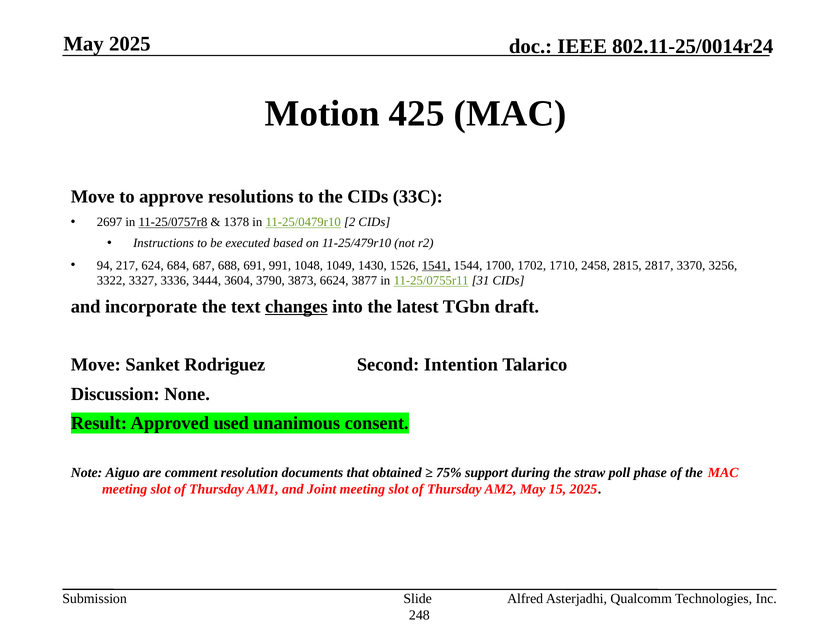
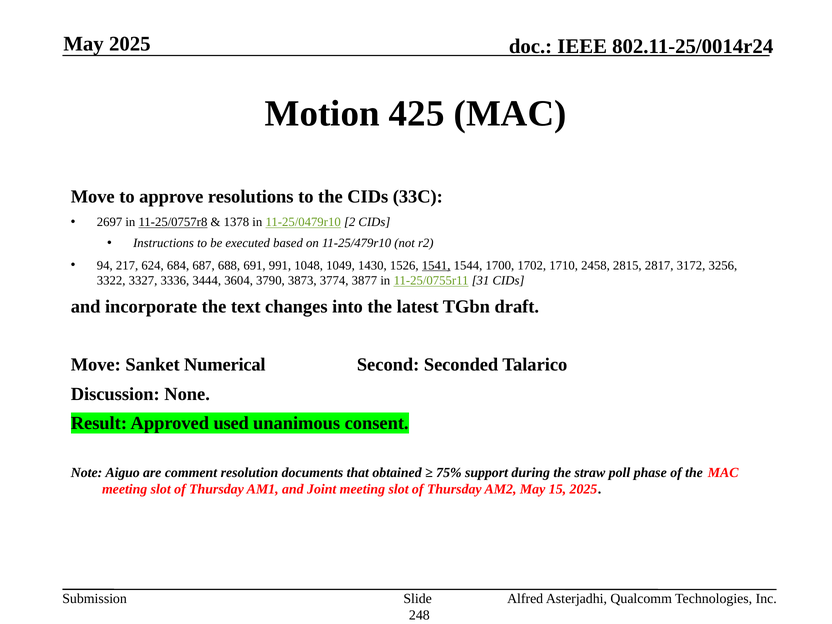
3370: 3370 -> 3172
6624: 6624 -> 3774
changes underline: present -> none
Rodriguez: Rodriguez -> Numerical
Intention: Intention -> Seconded
